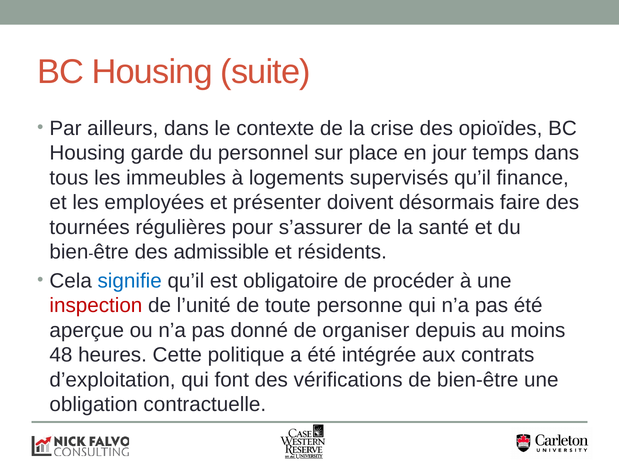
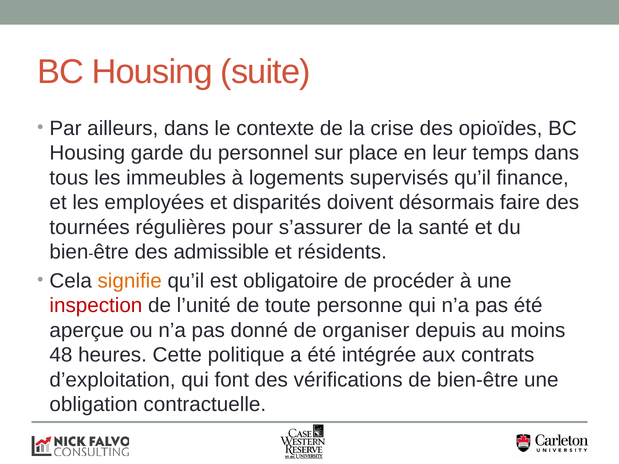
jour: jour -> leur
présenter: présenter -> disparités
signifie colour: blue -> orange
